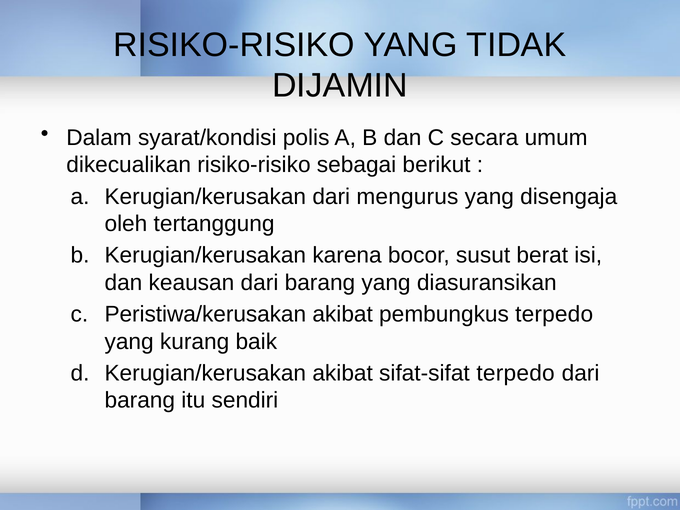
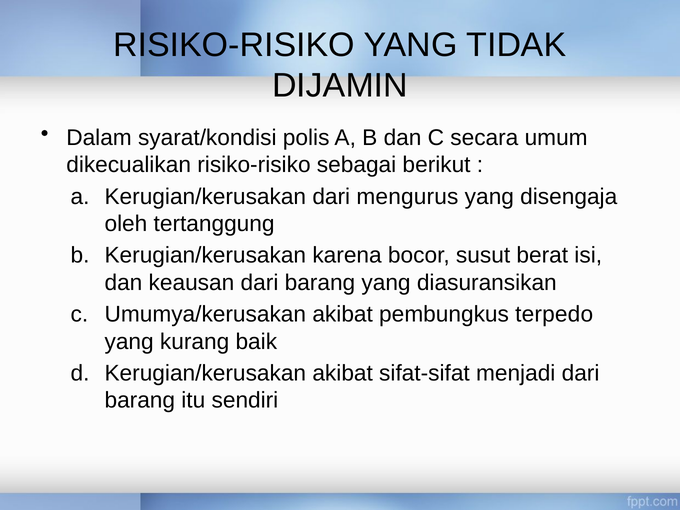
Peristiwa/kerusakan: Peristiwa/kerusakan -> Umumya/kerusakan
sifat-sifat terpedo: terpedo -> menjadi
